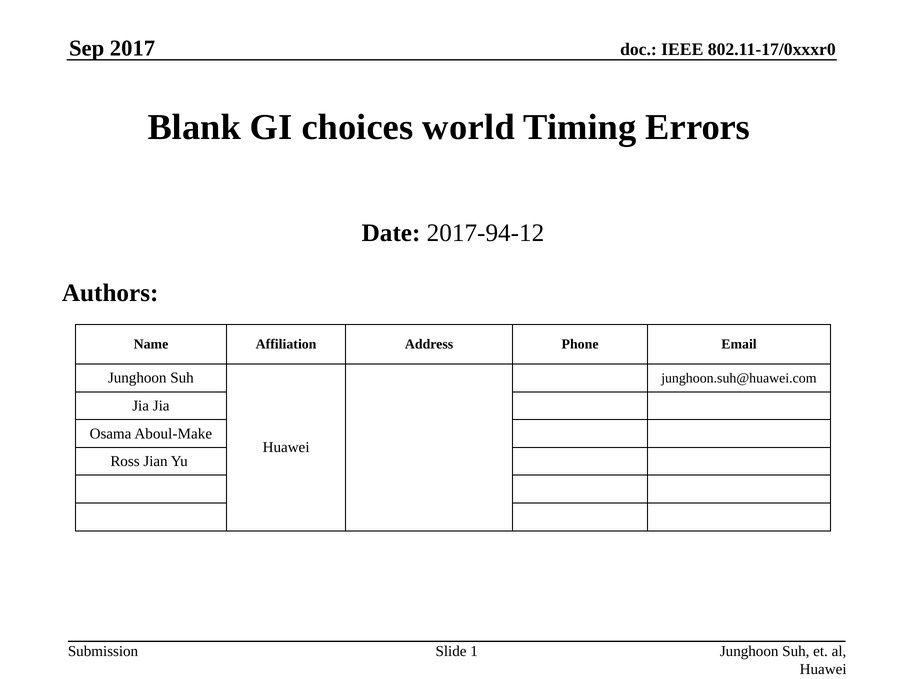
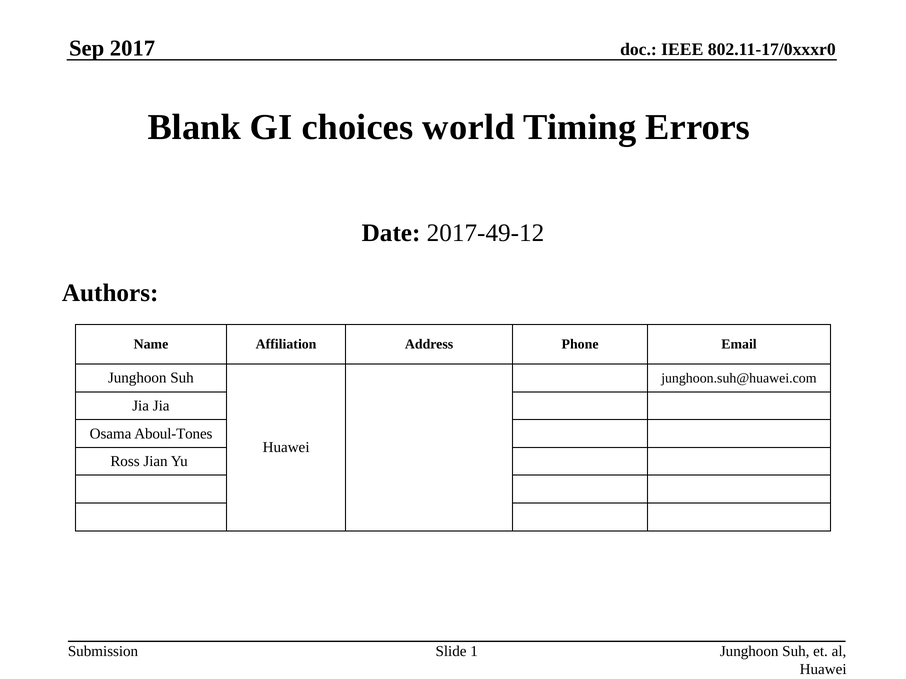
2017-94-12: 2017-94-12 -> 2017-49-12
Aboul-Make: Aboul-Make -> Aboul-Tones
